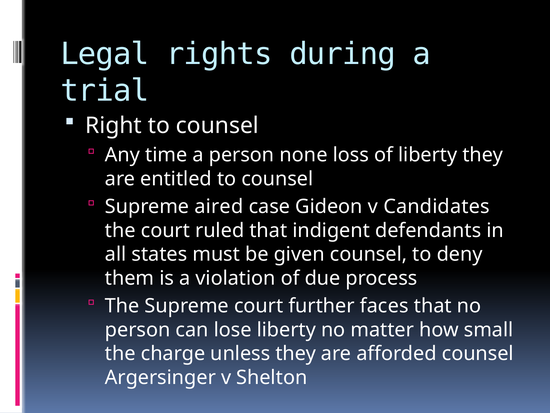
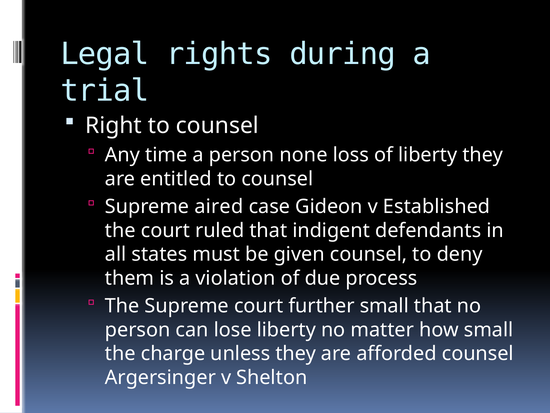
Candidates: Candidates -> Established
further faces: faces -> small
